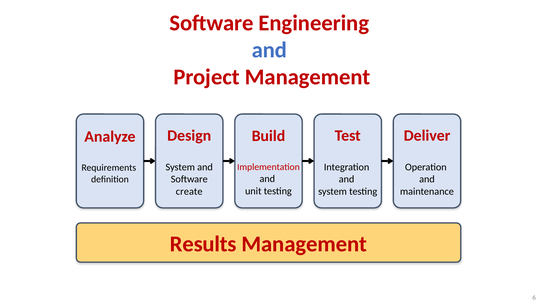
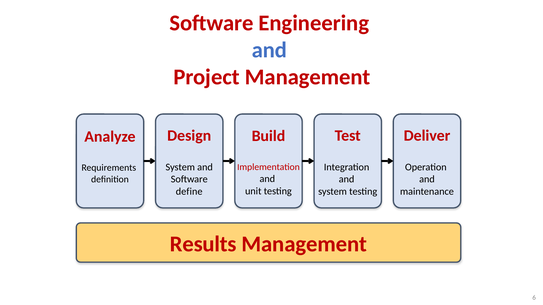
create: create -> define
